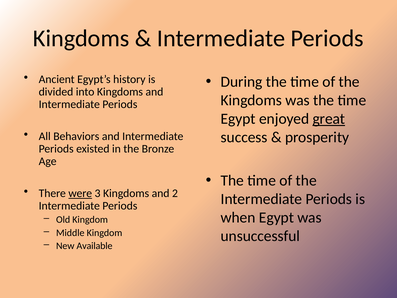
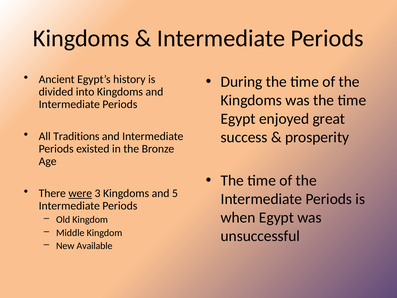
great underline: present -> none
Behaviors: Behaviors -> Traditions
2: 2 -> 5
